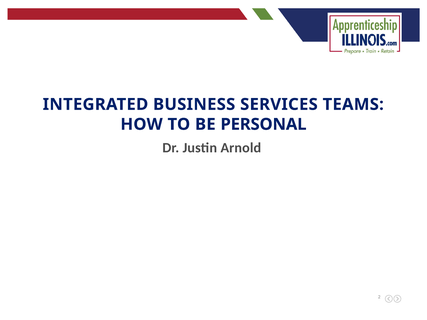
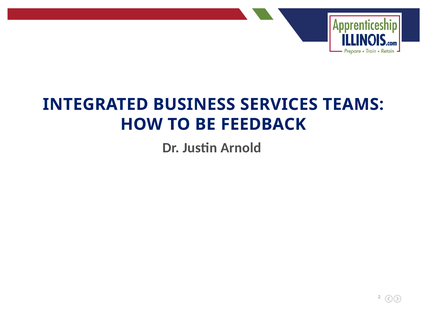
PERSONAL: PERSONAL -> FEEDBACK
